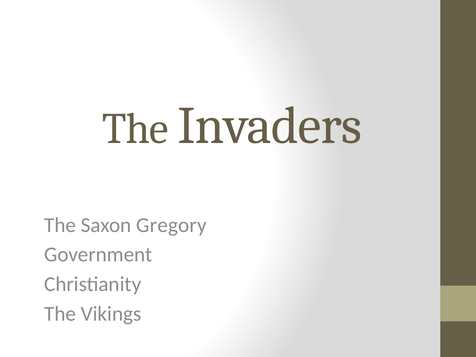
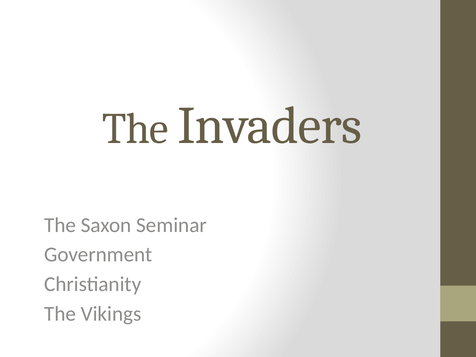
Gregory: Gregory -> Seminar
